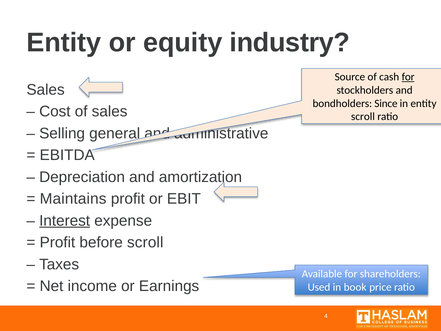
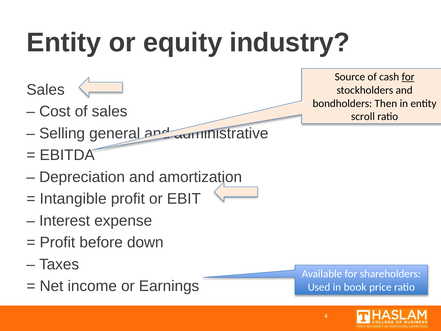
Since: Since -> Then
Maintains: Maintains -> Intangible
Interest underline: present -> none
before scroll: scroll -> down
